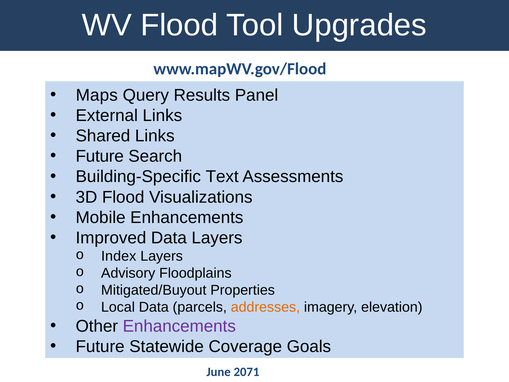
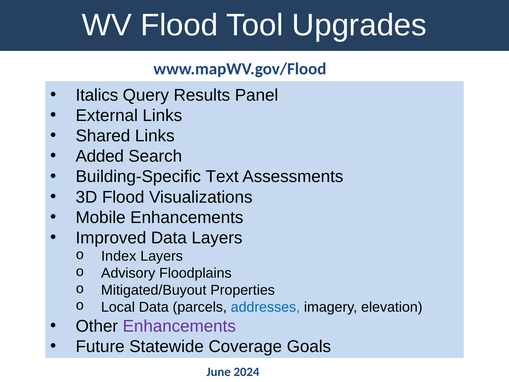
Maps: Maps -> Italics
Future at (100, 156): Future -> Added
addresses colour: orange -> blue
2071: 2071 -> 2024
